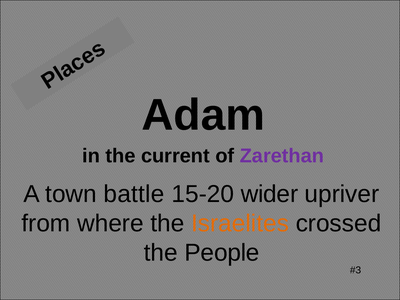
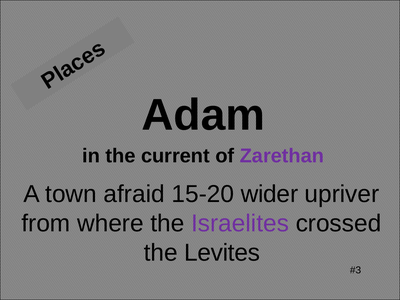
battle: battle -> afraid
Israelites colour: orange -> purple
People: People -> Levites
